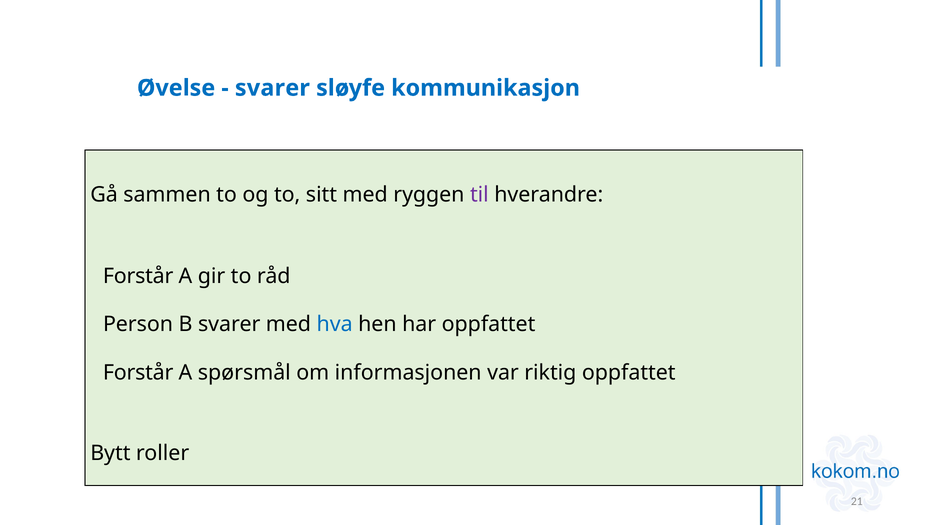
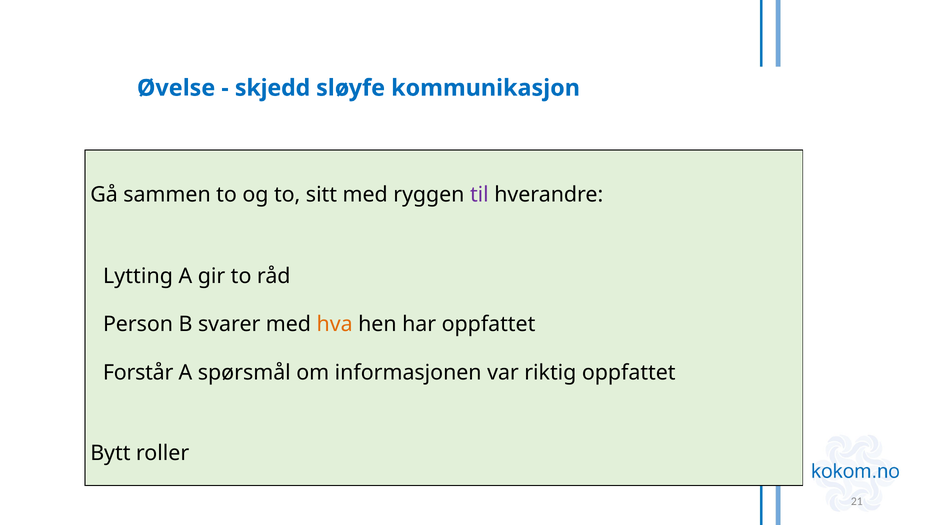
svarer at (272, 88): svarer -> skjedd
Forstår at (138, 276): Forstår -> Lytting
hva colour: blue -> orange
